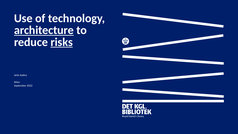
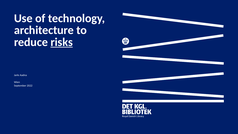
architecture underline: present -> none
